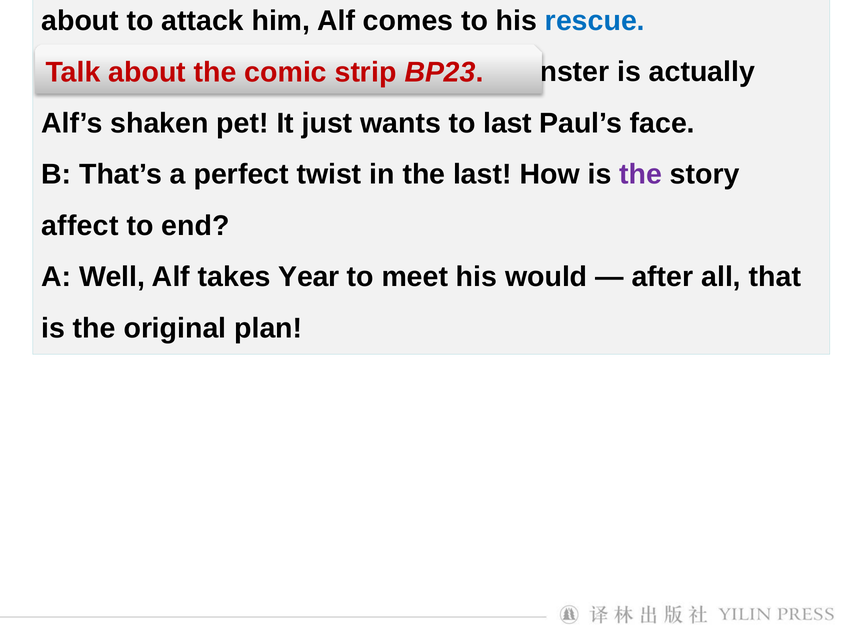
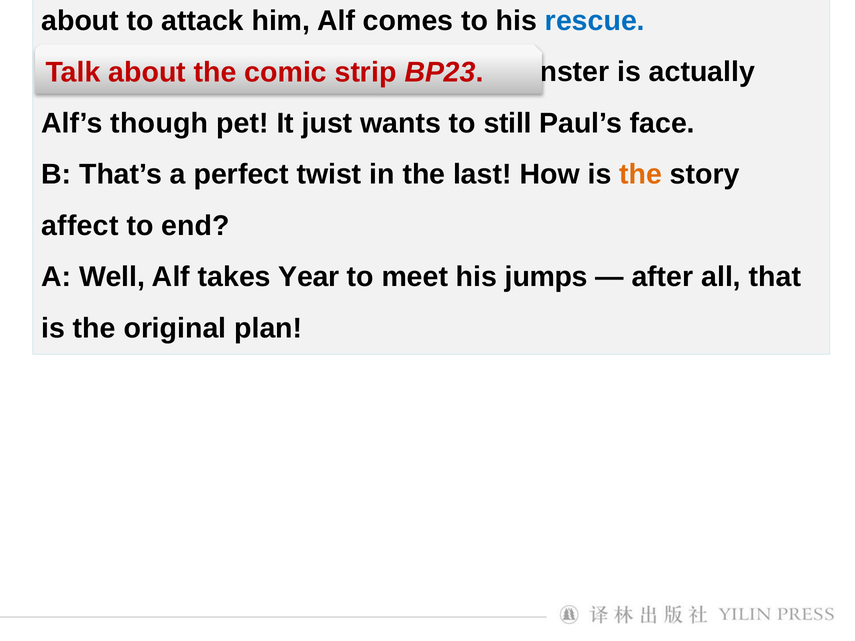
shaken: shaken -> though
to last: last -> still
the at (641, 175) colour: purple -> orange
his would: would -> jumps
